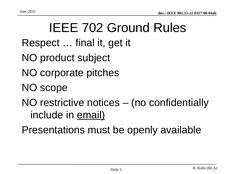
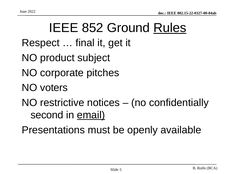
702: 702 -> 852
Rules underline: none -> present
scope: scope -> voters
include: include -> second
